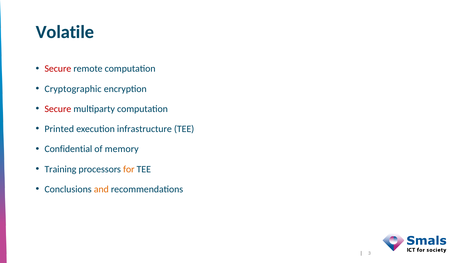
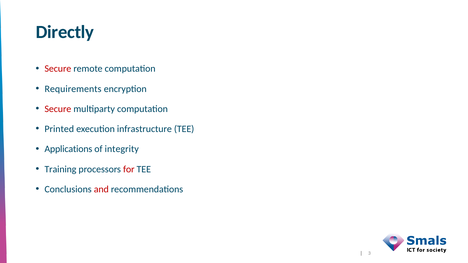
Volatile: Volatile -> Directly
Cryptographic: Cryptographic -> Requirements
Confidential: Confidential -> Applications
memory: memory -> integrity
for colour: orange -> red
and colour: orange -> red
